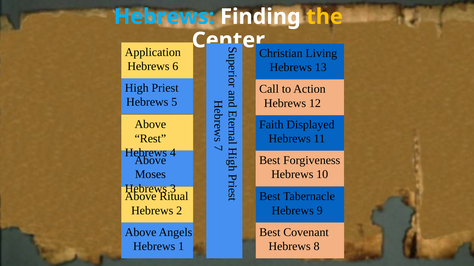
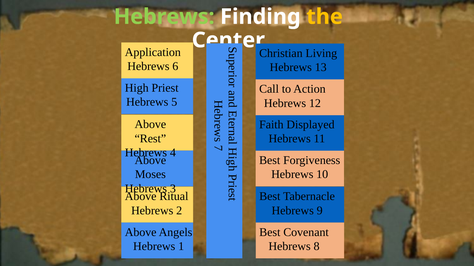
Hebrews at (164, 17) colour: light blue -> light green
